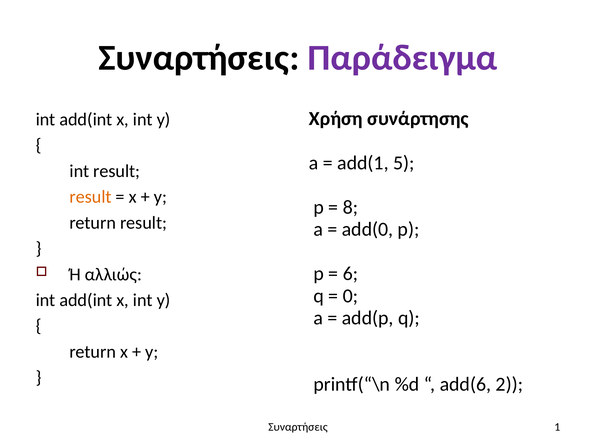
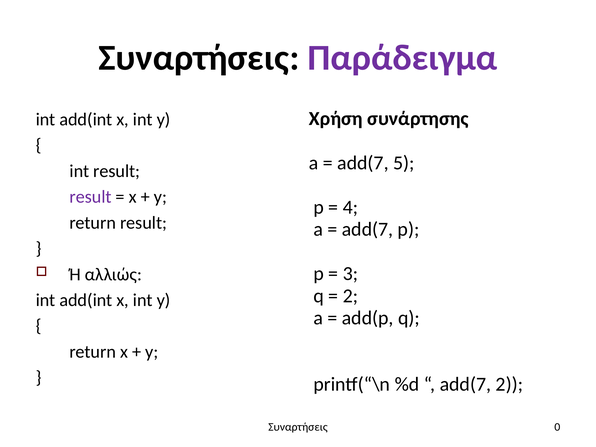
add(1 at (363, 163): add(1 -> add(7
result at (91, 197) colour: orange -> purple
8: 8 -> 4
add(0 at (367, 229): add(0 -> add(7
6: 6 -> 3
0 at (350, 296): 0 -> 2
add(6 at (465, 384): add(6 -> add(7
1: 1 -> 0
